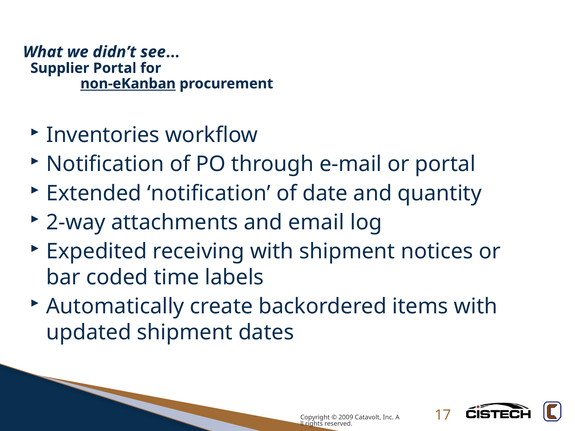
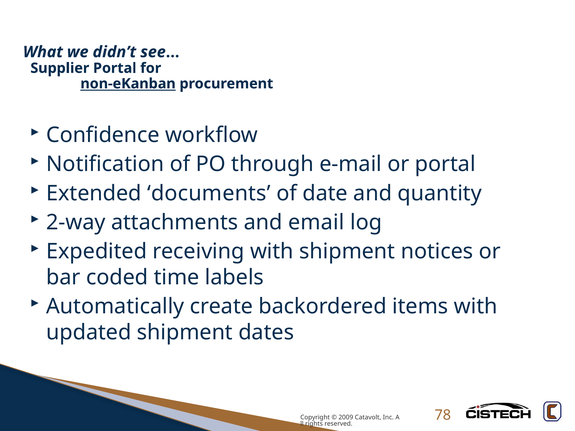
Inventories: Inventories -> Confidence
Extended notification: notification -> documents
17: 17 -> 78
